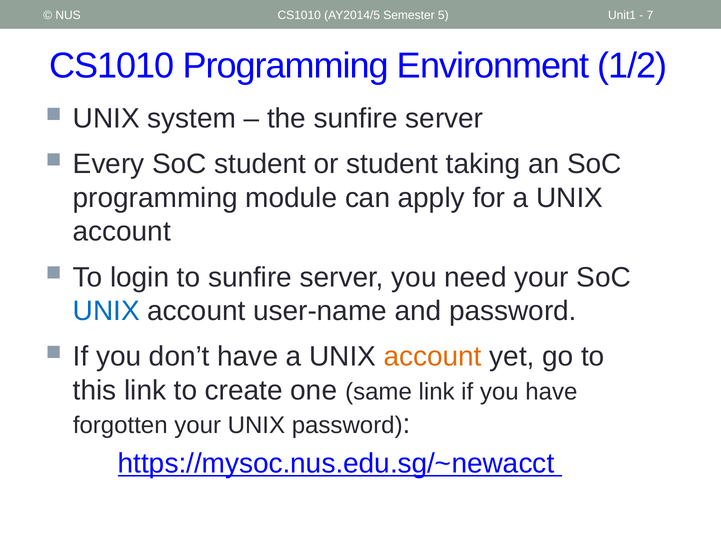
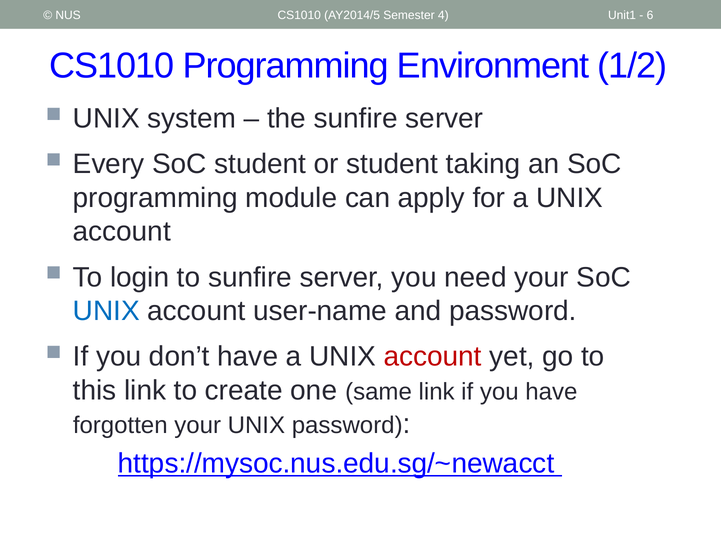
5: 5 -> 4
7: 7 -> 6
account at (433, 356) colour: orange -> red
